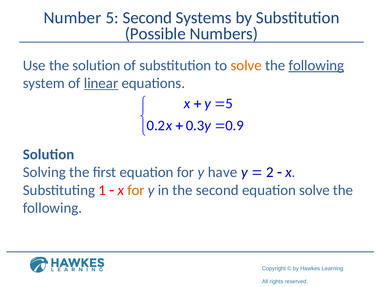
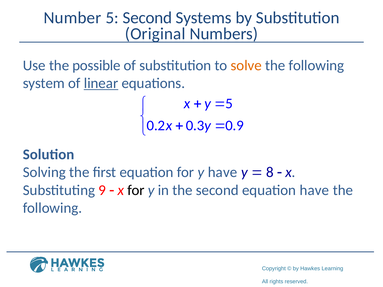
Possible: Possible -> Original
the solution: solution -> possible
following at (316, 65) underline: present -> none
2: 2 -> 8
1: 1 -> 9
for at (136, 190) colour: orange -> black
equation solve: solve -> have
